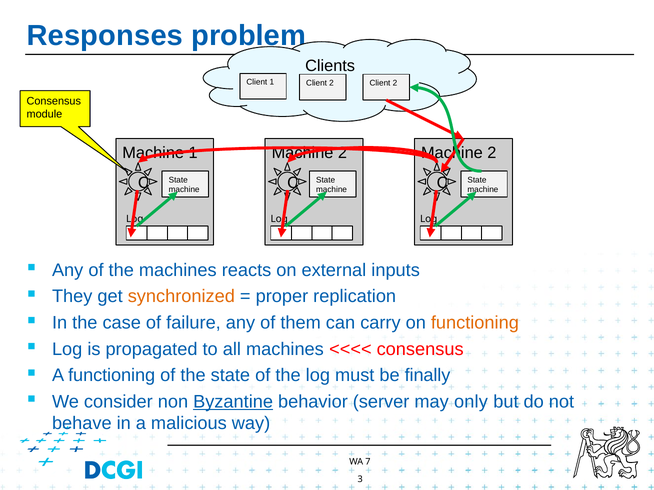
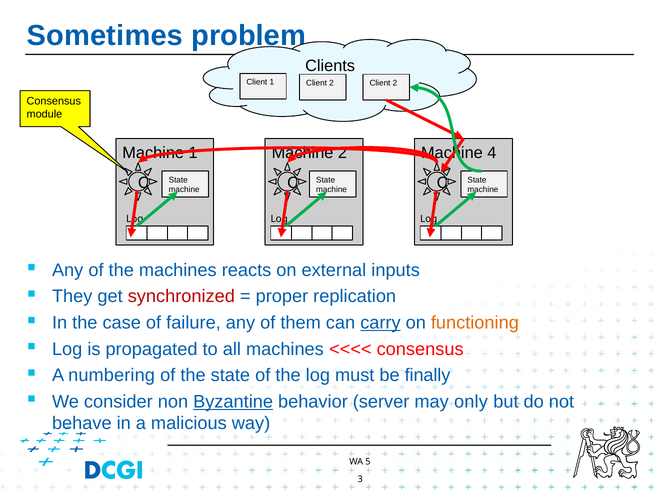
Responses: Responses -> Sometimes
2 at (492, 153): 2 -> 4
synchronized colour: orange -> red
carry underline: none -> present
A functioning: functioning -> numbering
7: 7 -> 5
